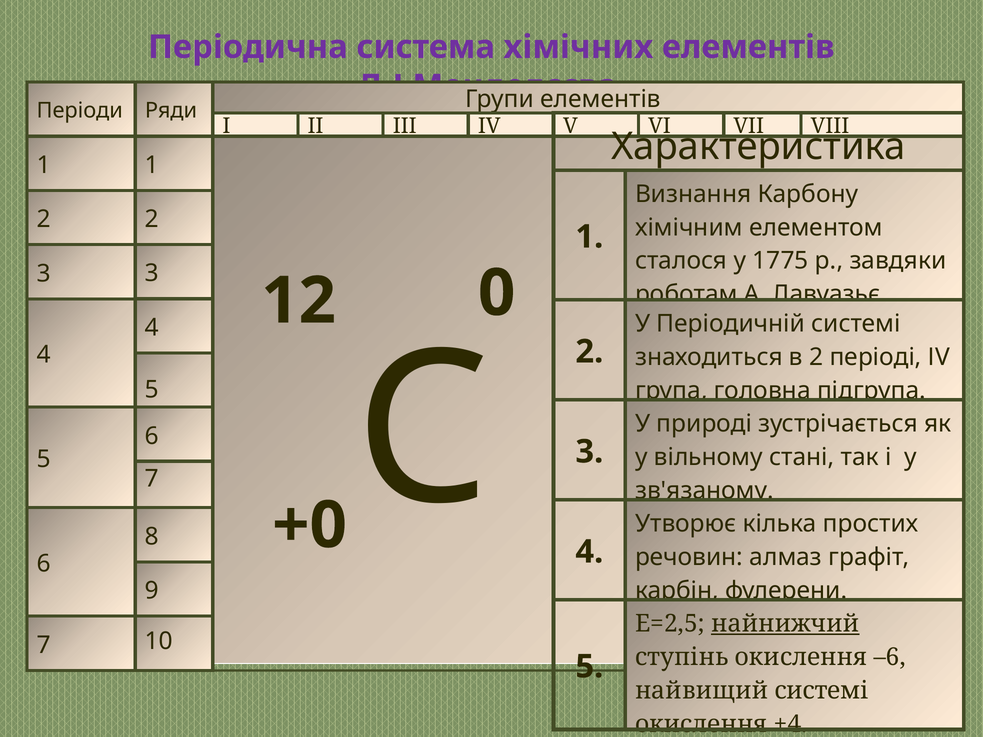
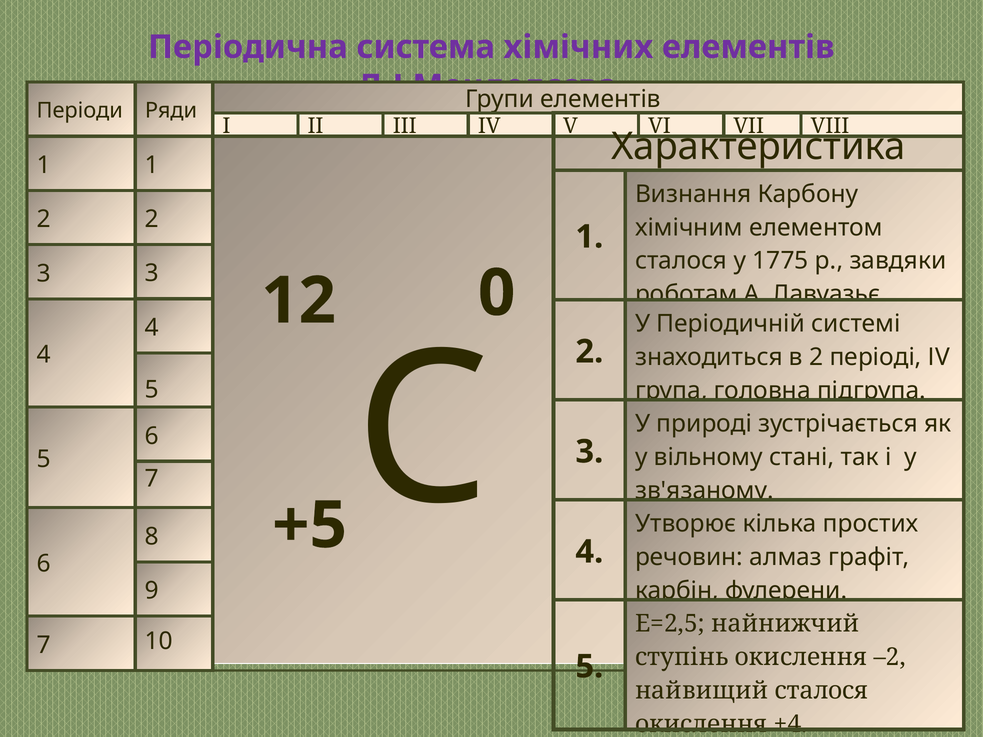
+0: +0 -> +5
найнижчий underline: present -> none
–6: –6 -> –2
найвищий системі: системі -> сталося
